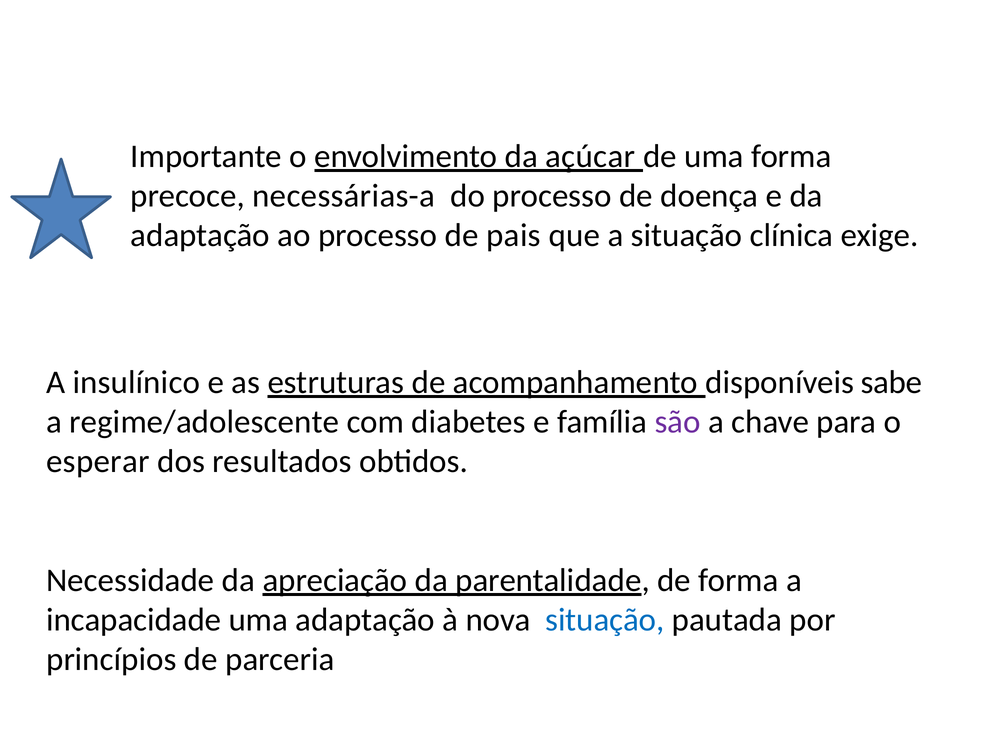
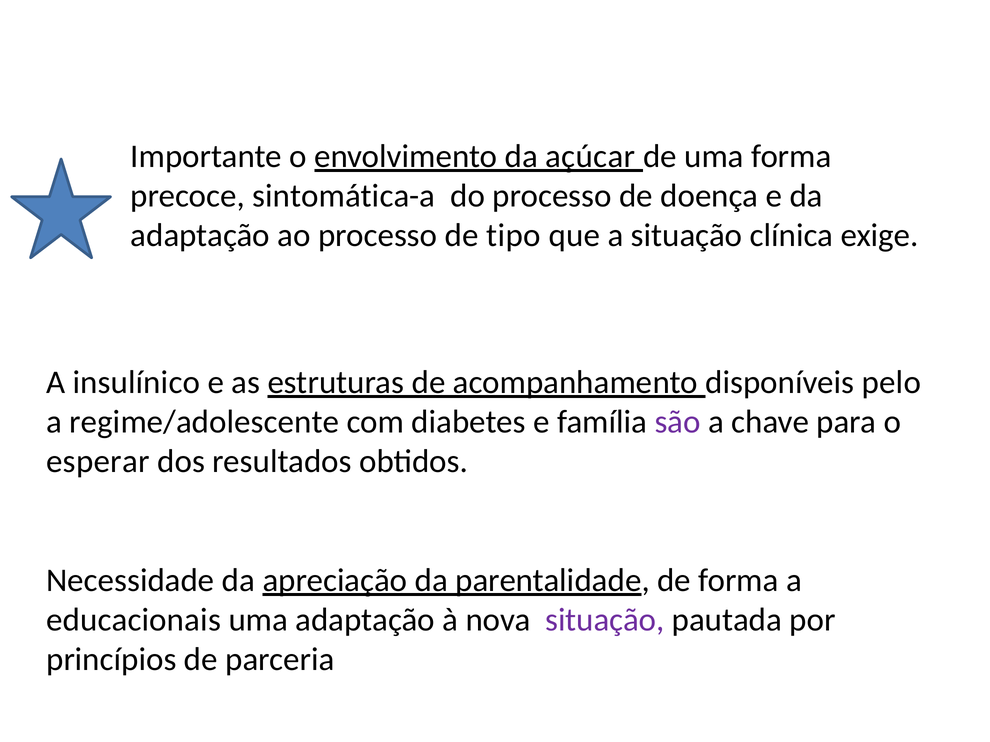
necessárias-a: necessárias-a -> sintomática-a
pais: pais -> tipo
sabe: sabe -> pelo
incapacidade: incapacidade -> educacionais
situação at (605, 620) colour: blue -> purple
